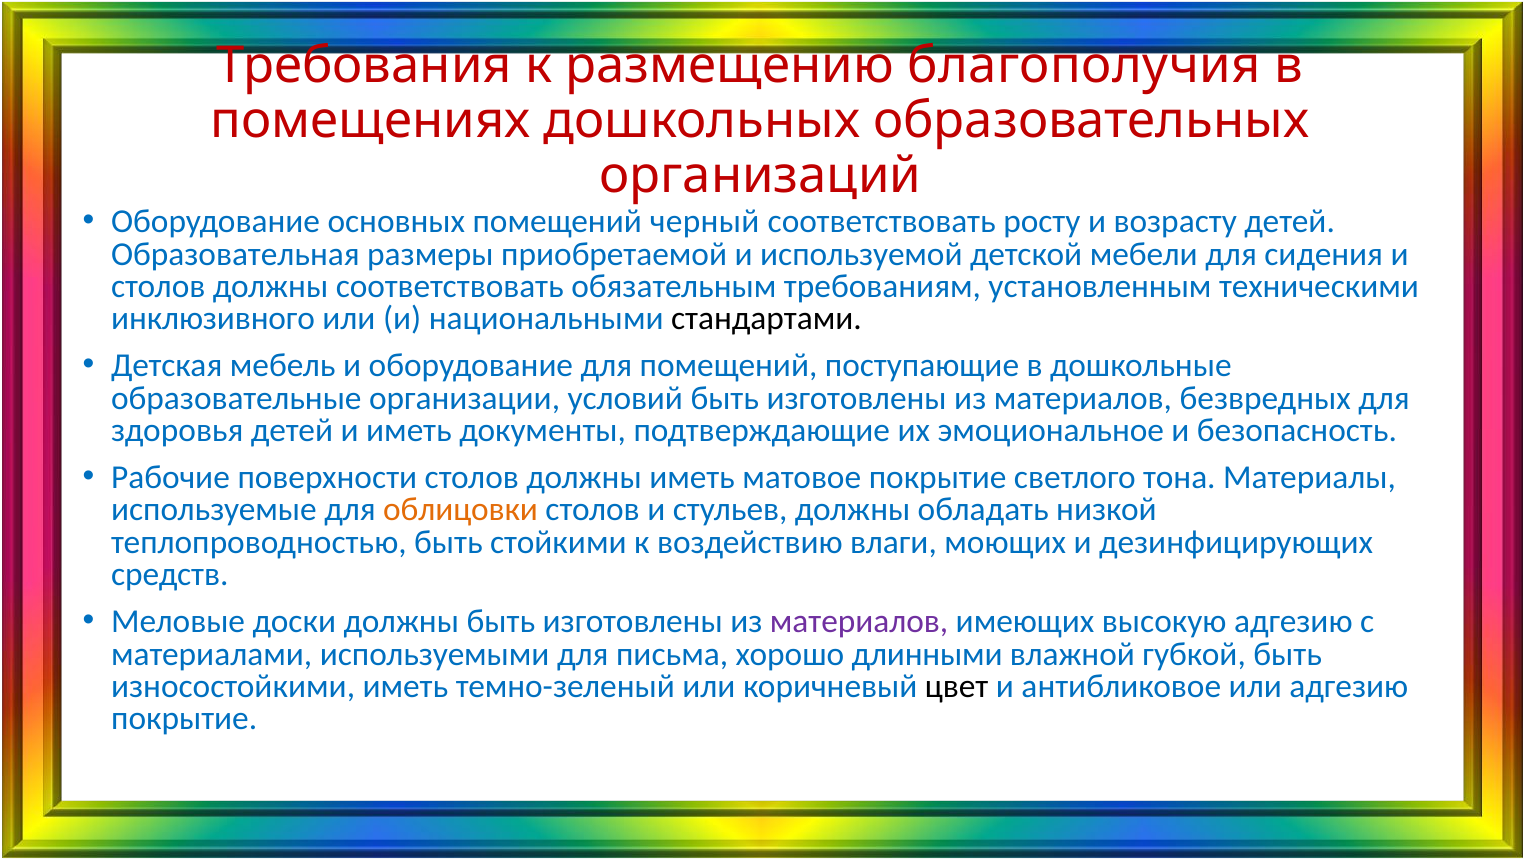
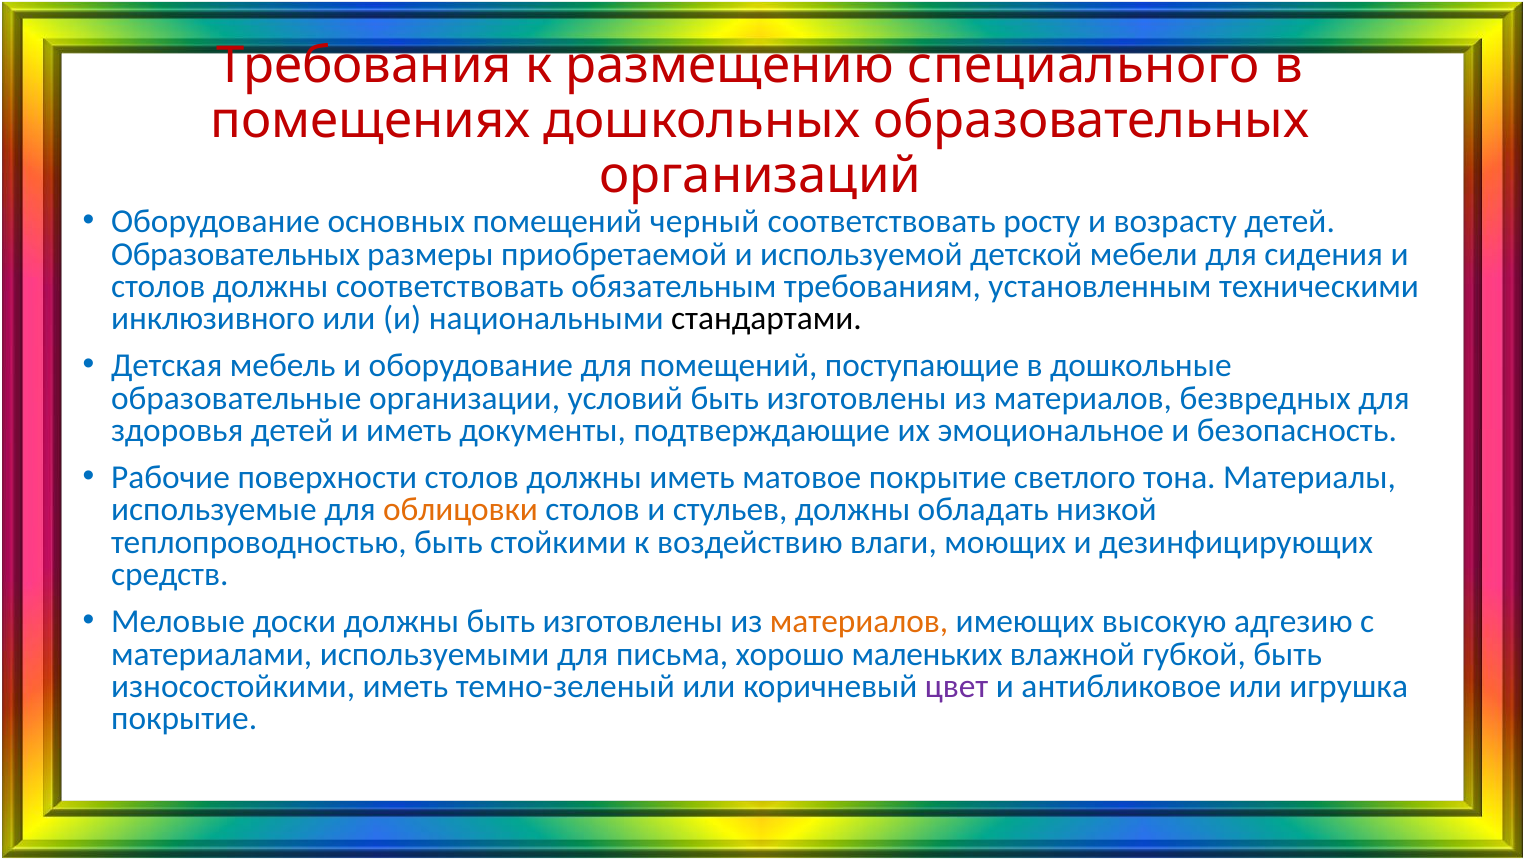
благополучия: благополучия -> специального
Образовательная at (235, 254): Образовательная -> Образовательных
материалов at (859, 621) colour: purple -> orange
длинными: длинными -> маленьких
цвет colour: black -> purple
или адгезию: адгезию -> игрушка
